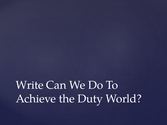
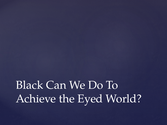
Write: Write -> Black
Duty: Duty -> Eyed
